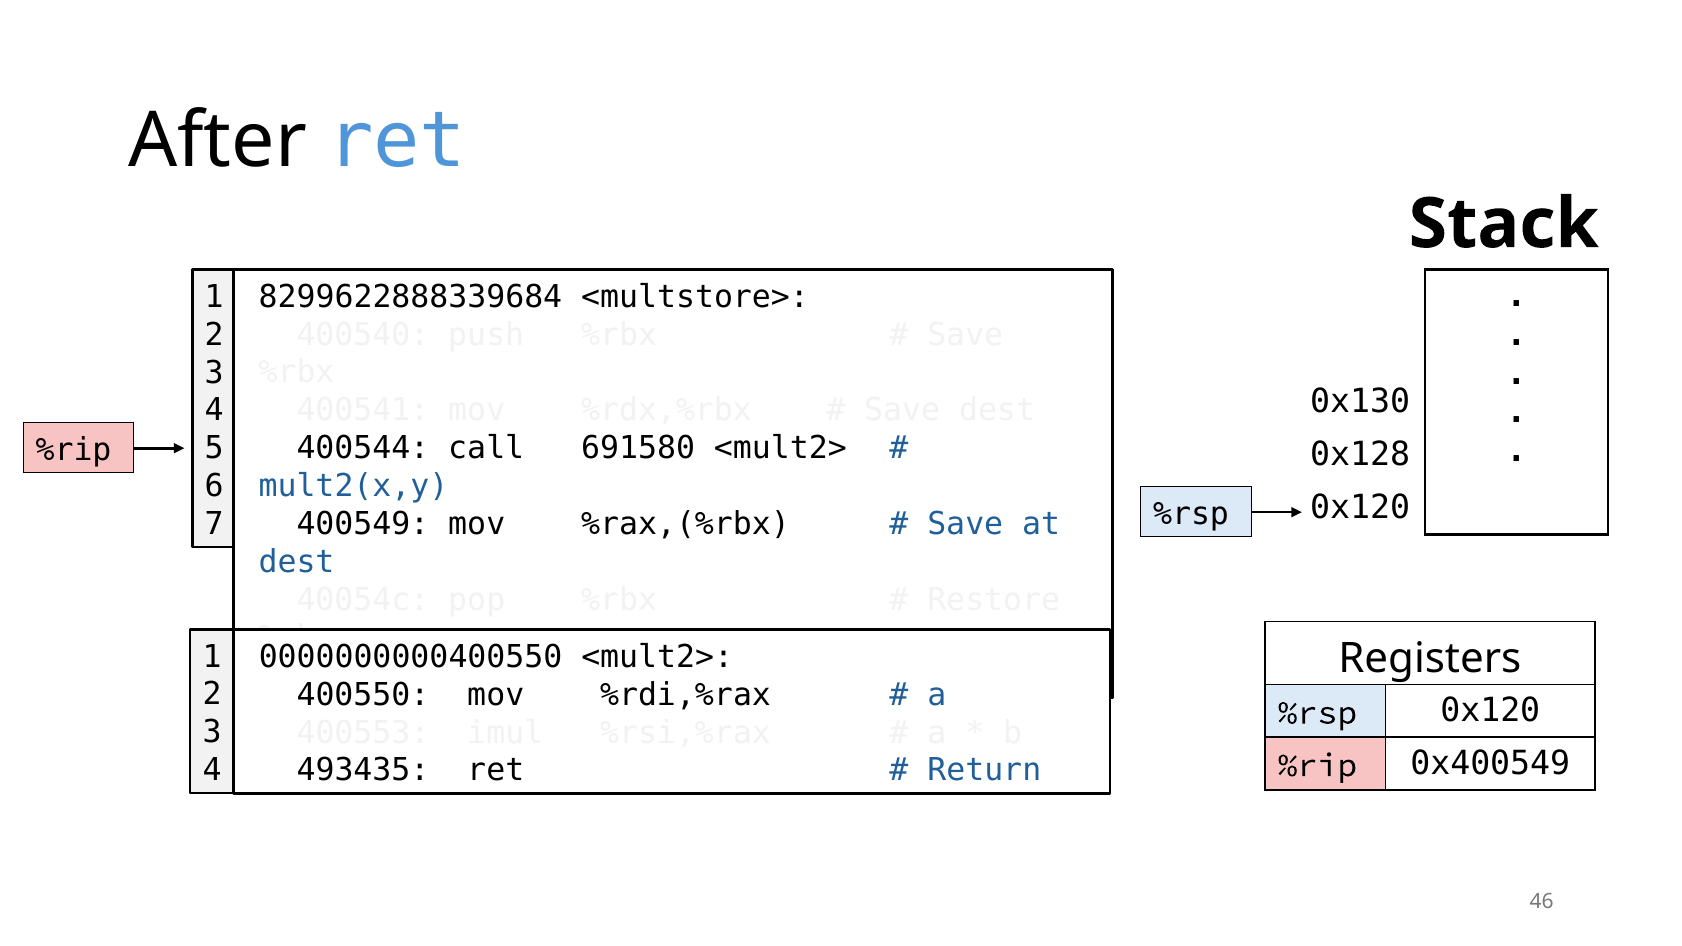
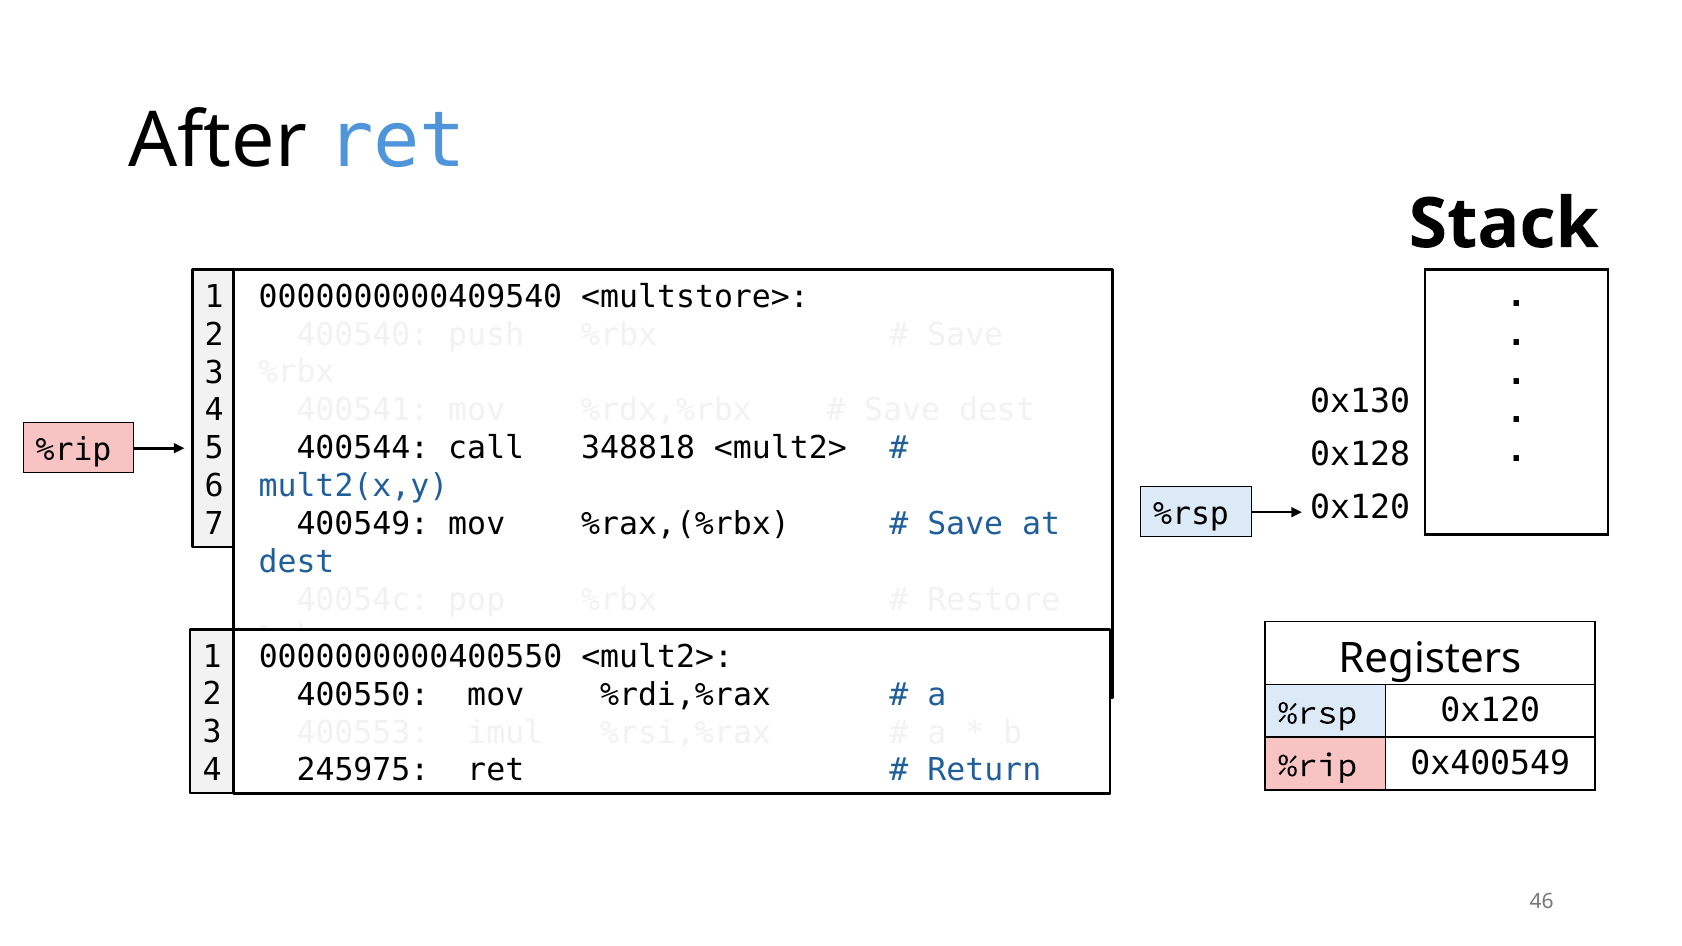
8299622888339684: 8299622888339684 -> 0000000000409540
691580: 691580 -> 348818
493435: 493435 -> 245975
